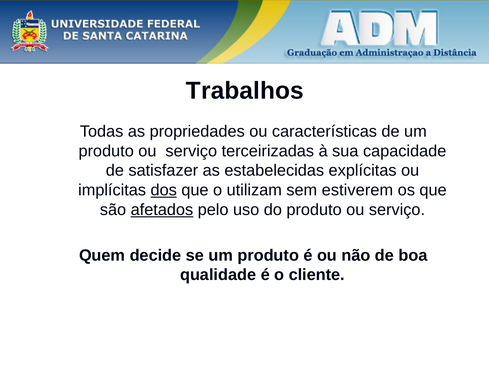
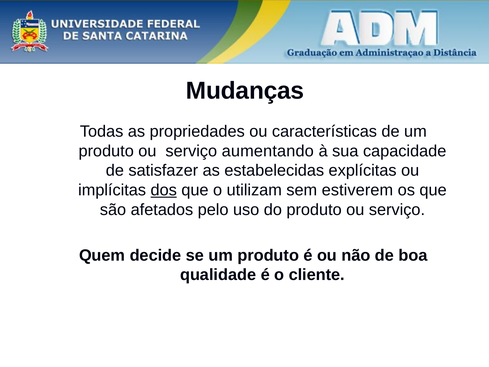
Trabalhos: Trabalhos -> Mudanças
terceirizadas: terceirizadas -> aumentando
afetados underline: present -> none
